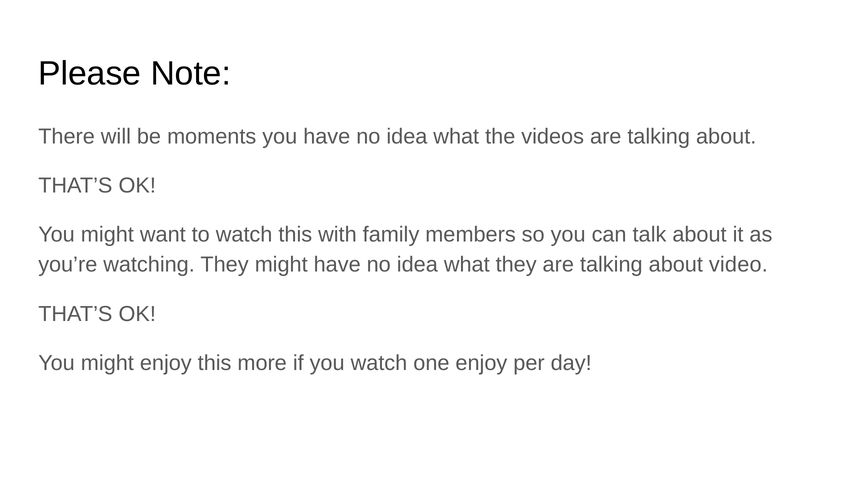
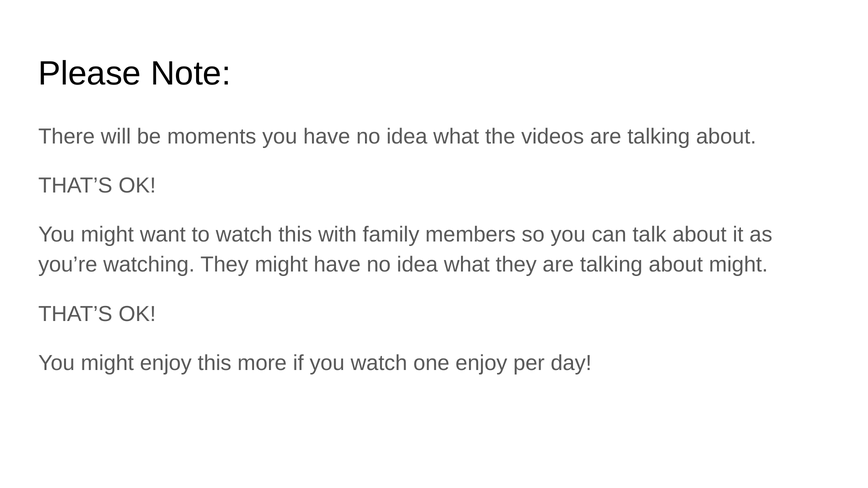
about video: video -> might
